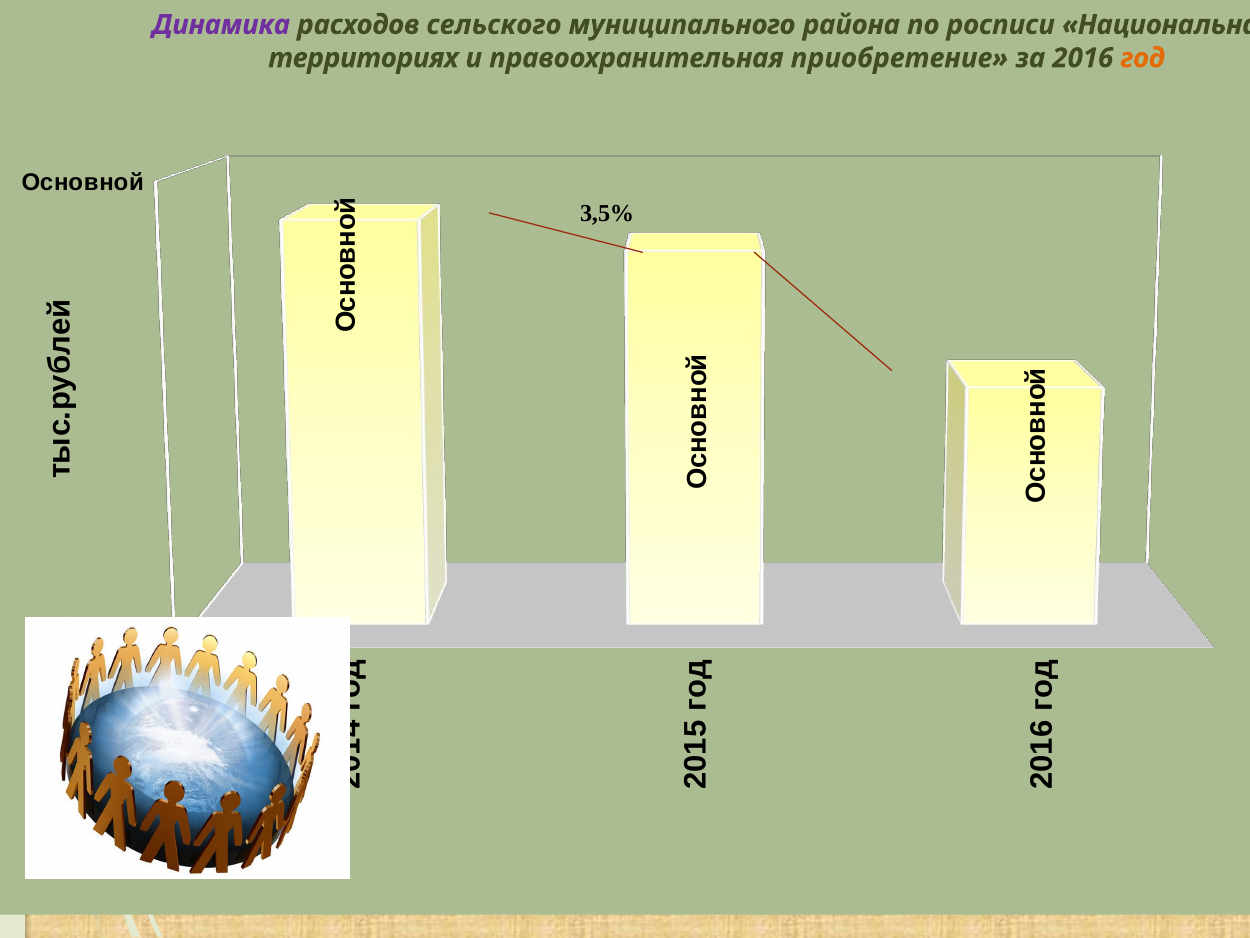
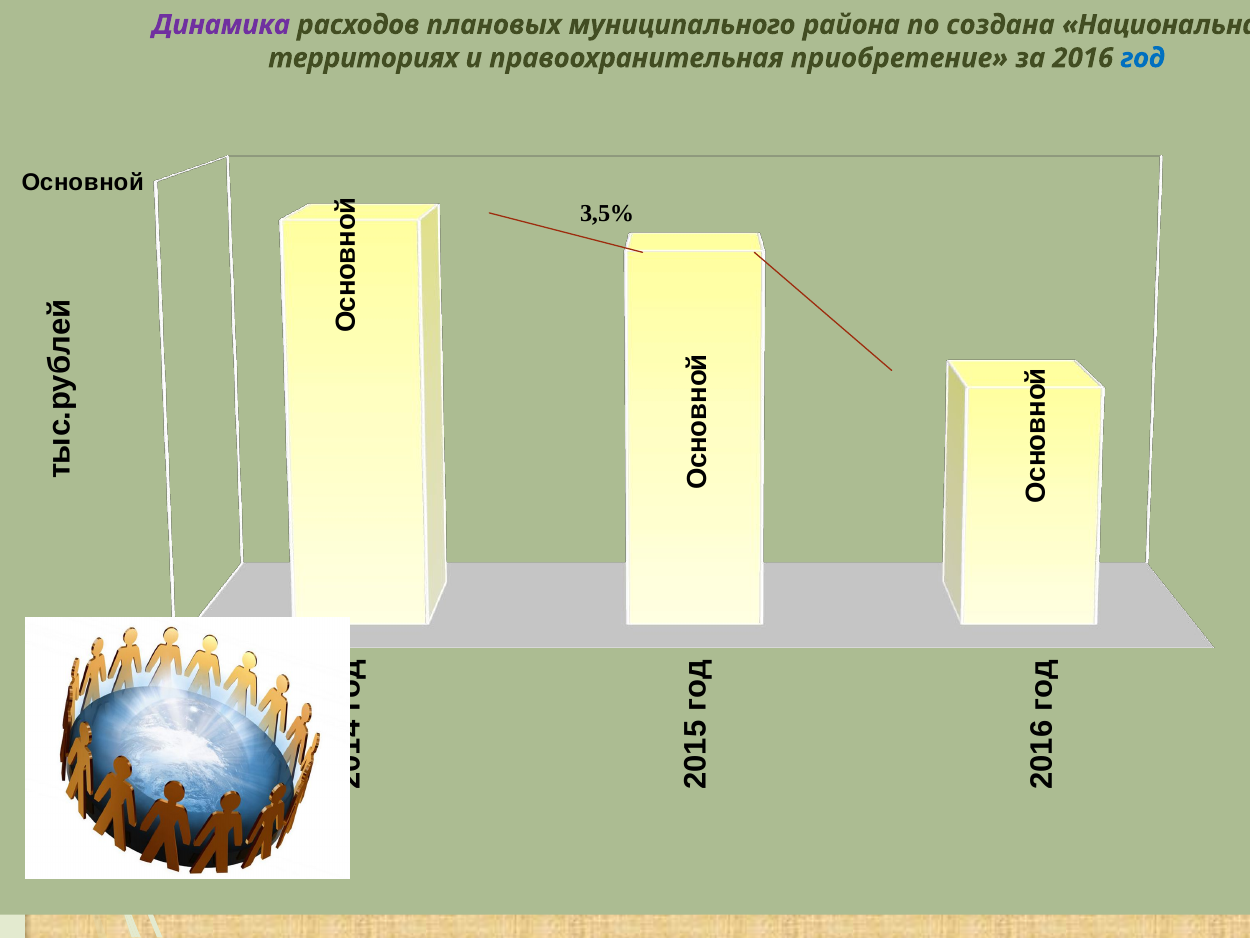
сельского: сельского -> плановых
росписи: росписи -> создана
год colour: orange -> blue
